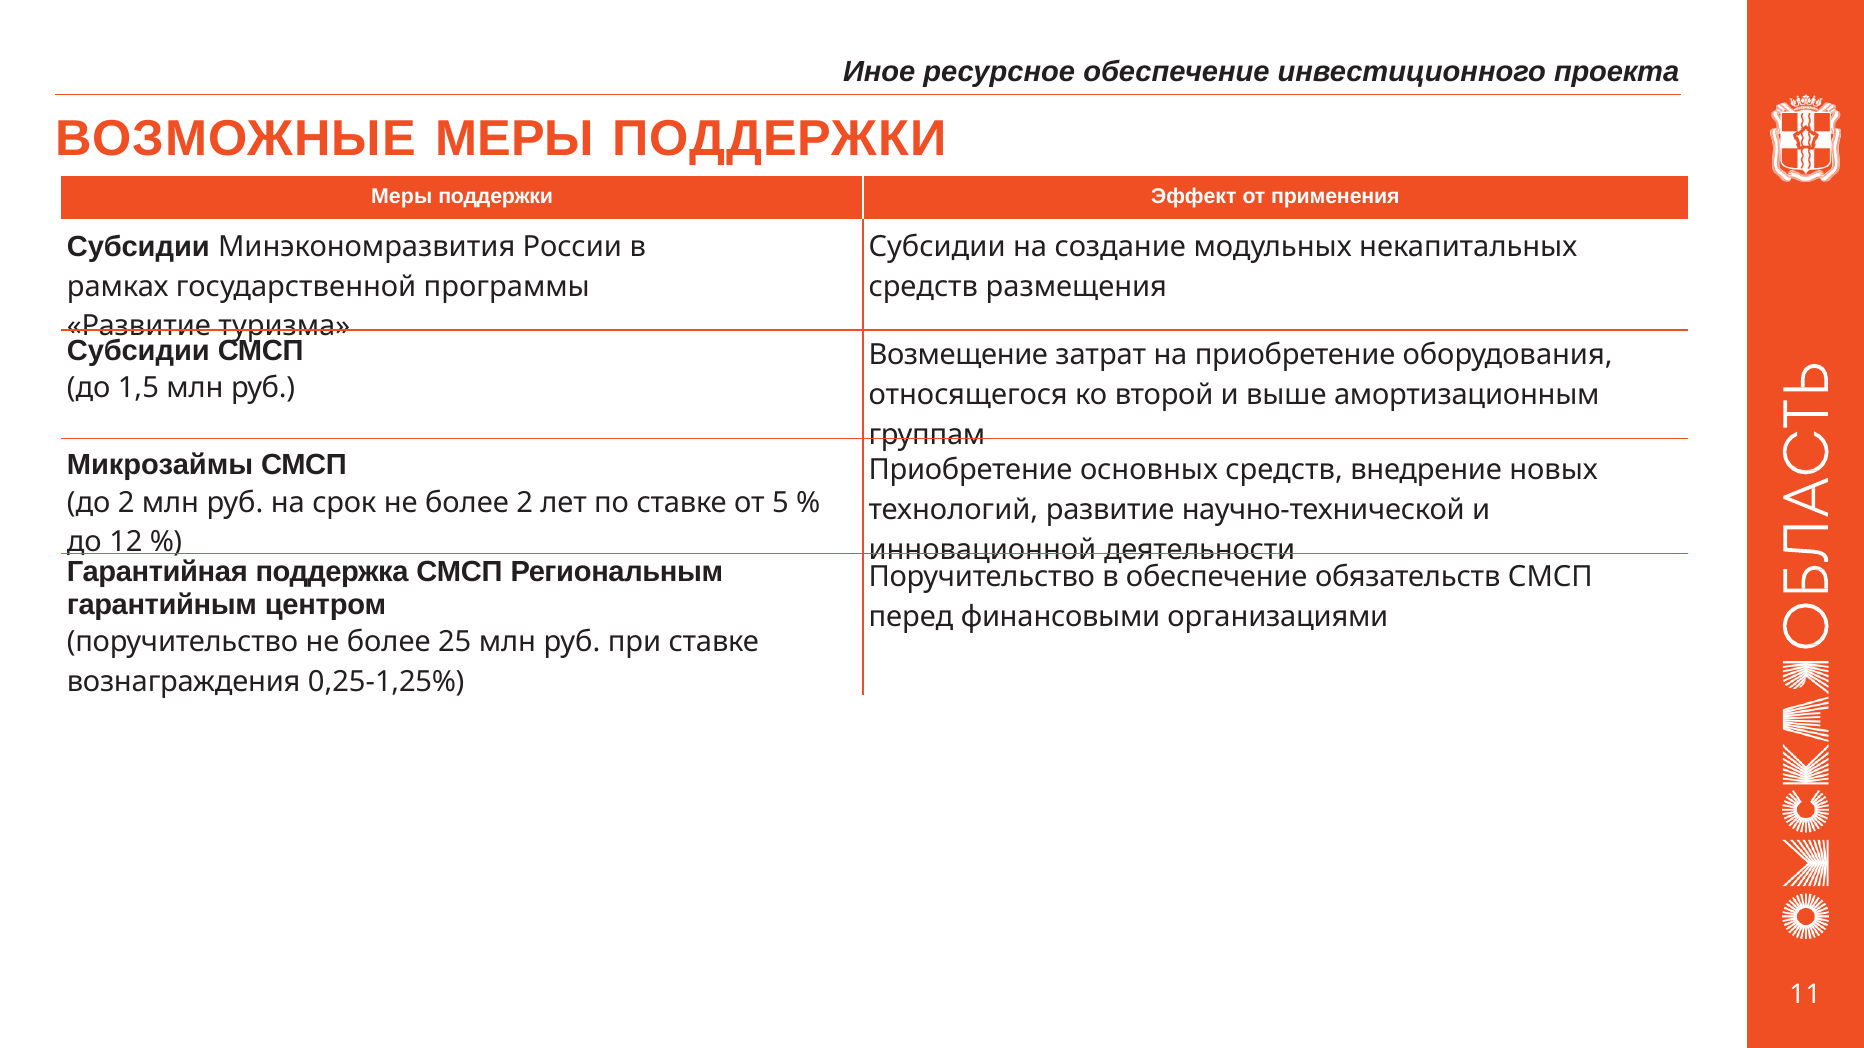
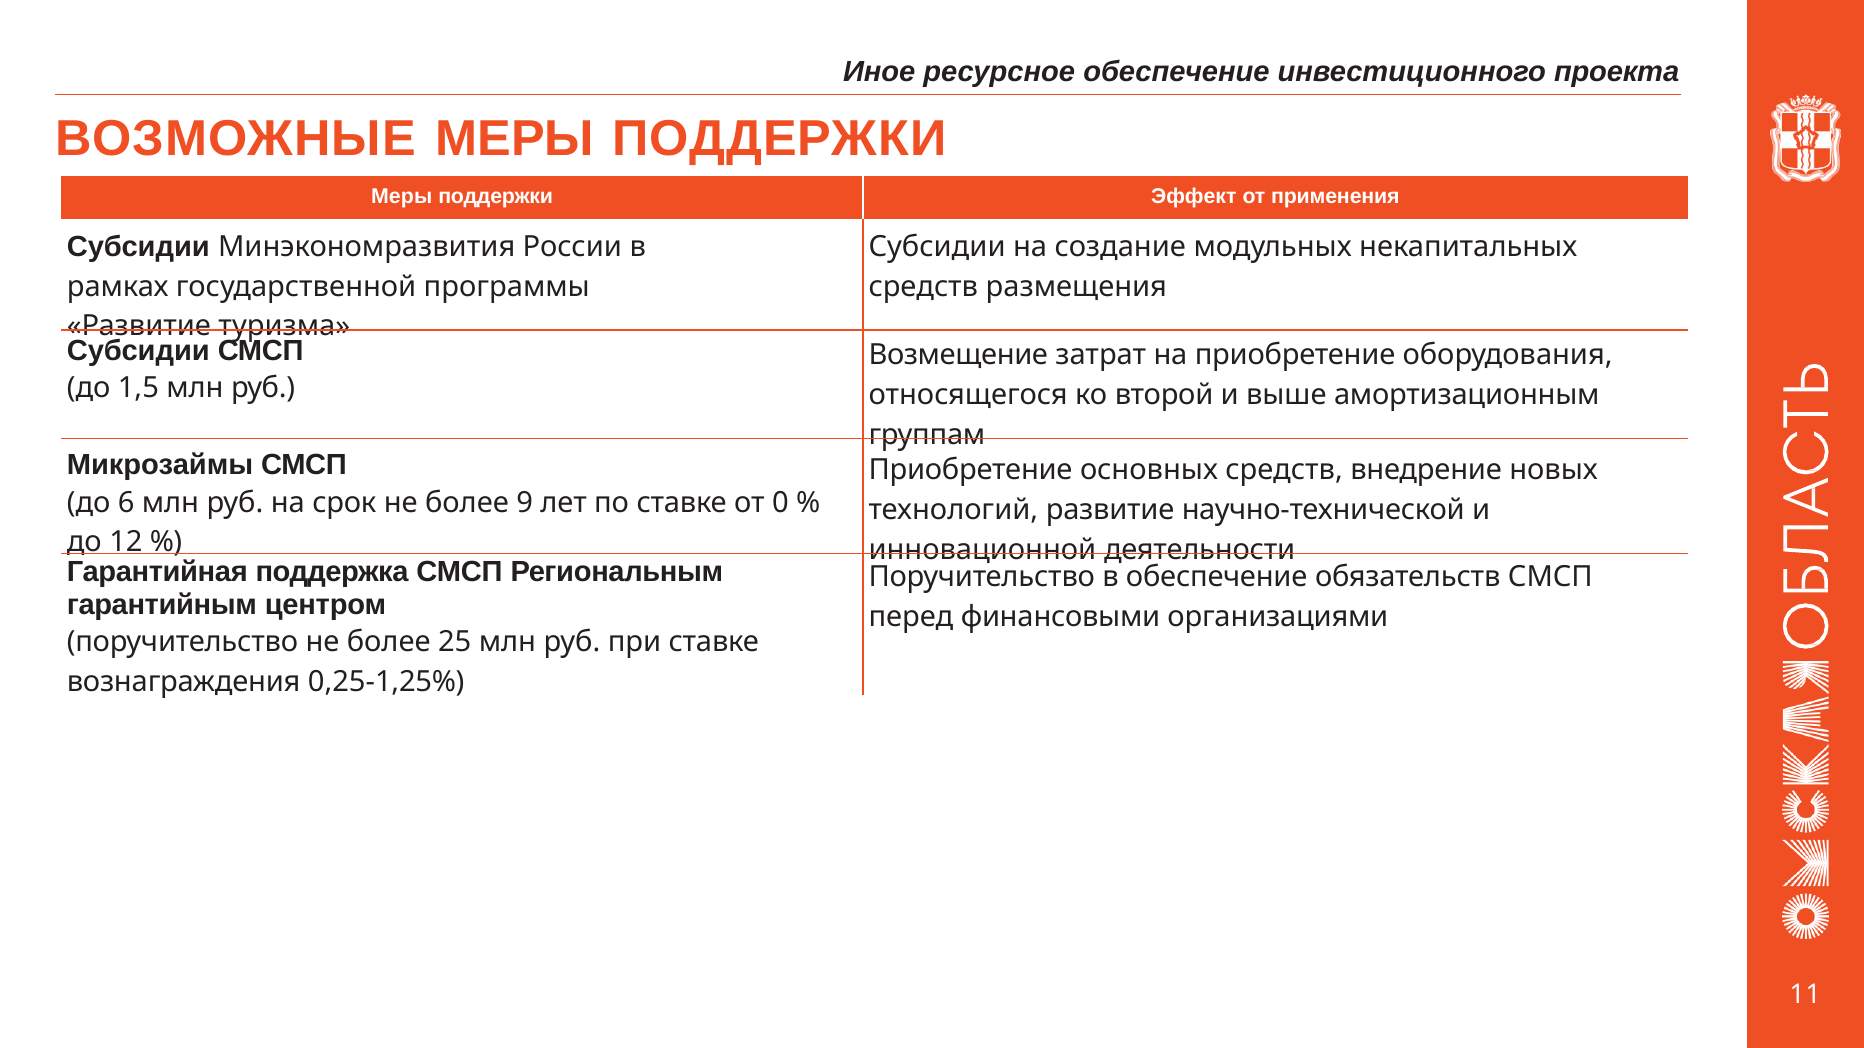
до 2: 2 -> 6
более 2: 2 -> 9
5: 5 -> 0
